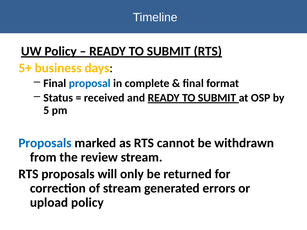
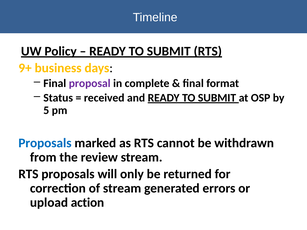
5+: 5+ -> 9+
proposal colour: blue -> purple
upload policy: policy -> action
